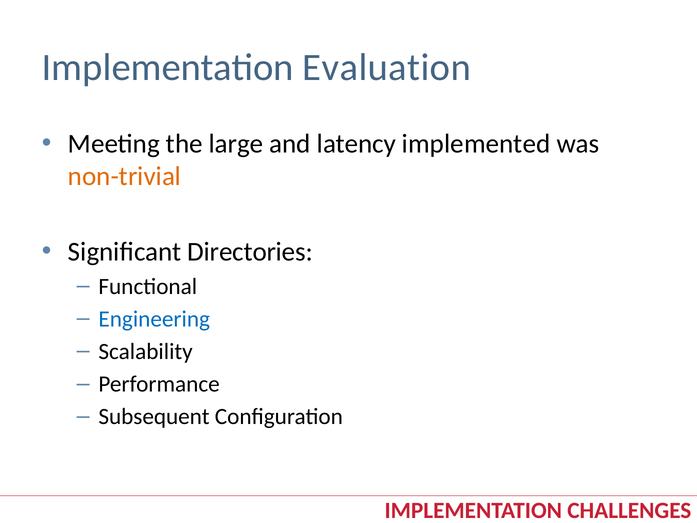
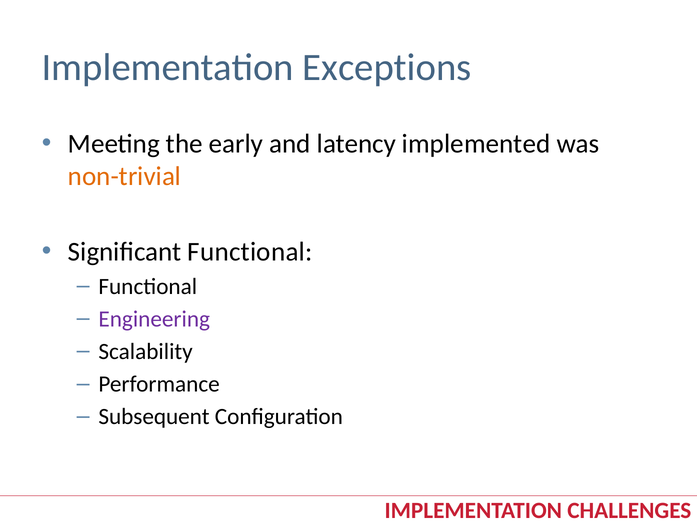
Evaluation: Evaluation -> Exceptions
large: large -> early
Significant Directories: Directories -> Functional
Engineering colour: blue -> purple
